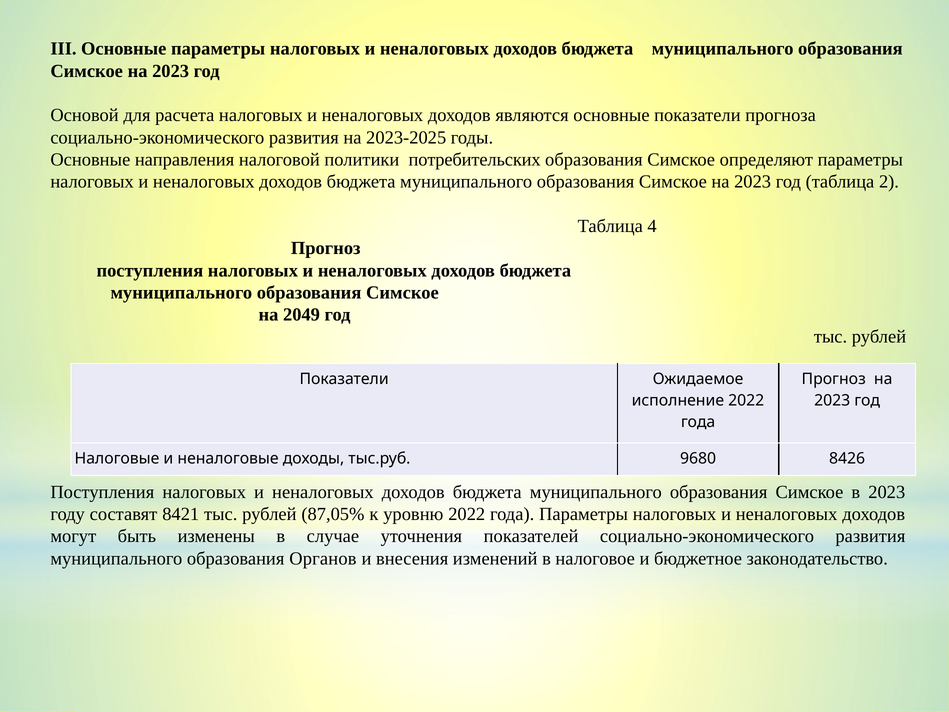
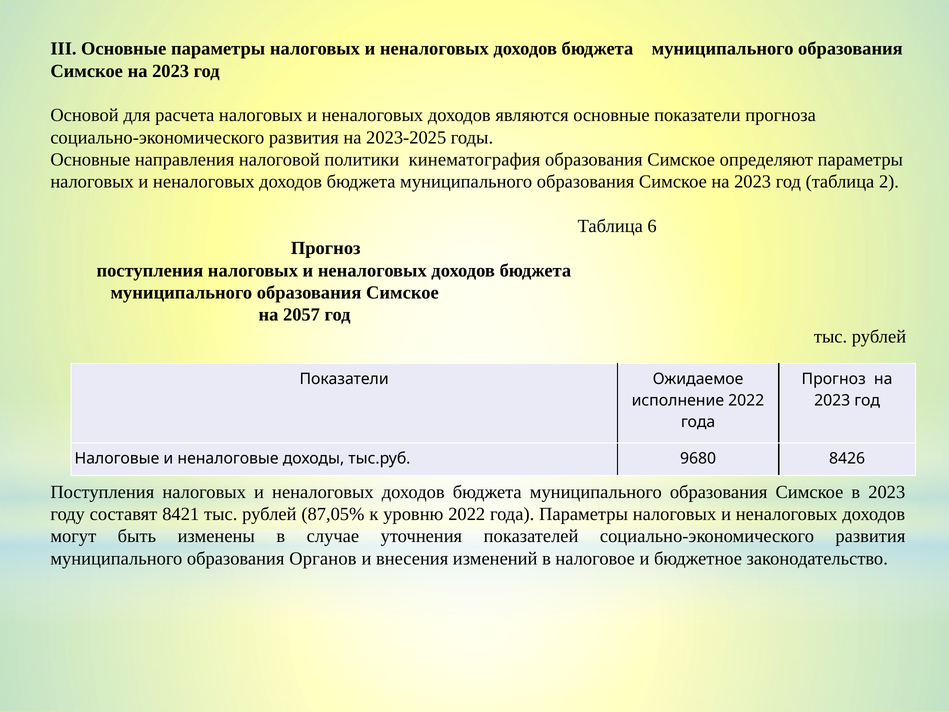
потребительских: потребительских -> кинематография
4: 4 -> 6
2049: 2049 -> 2057
